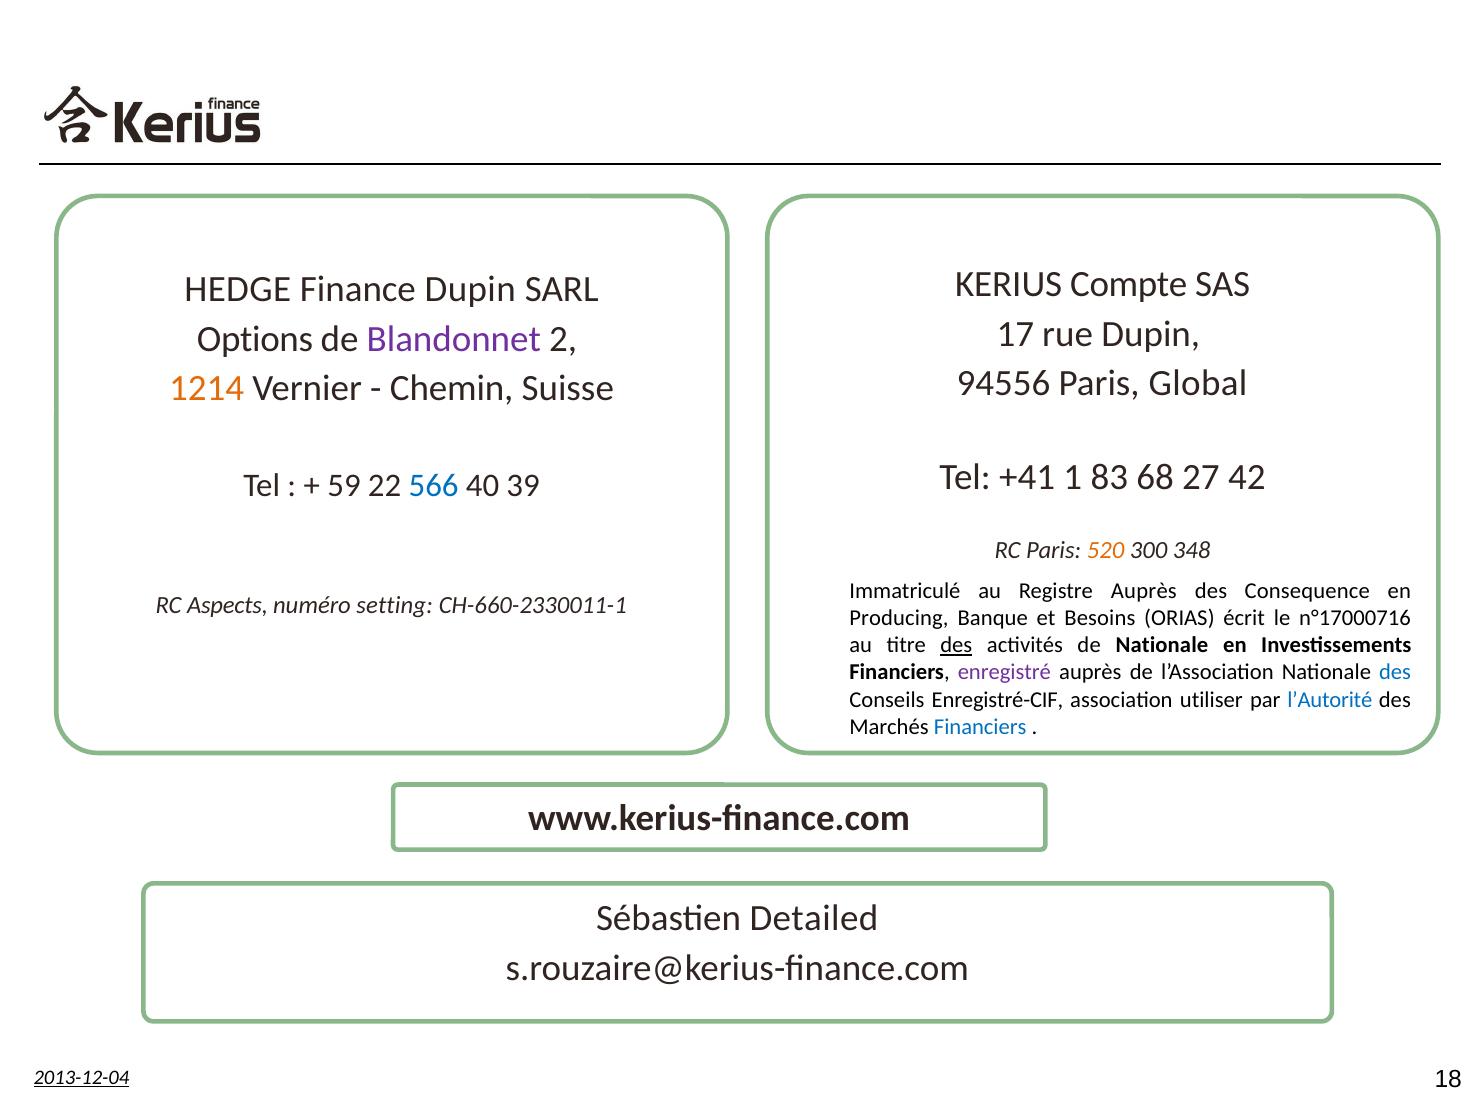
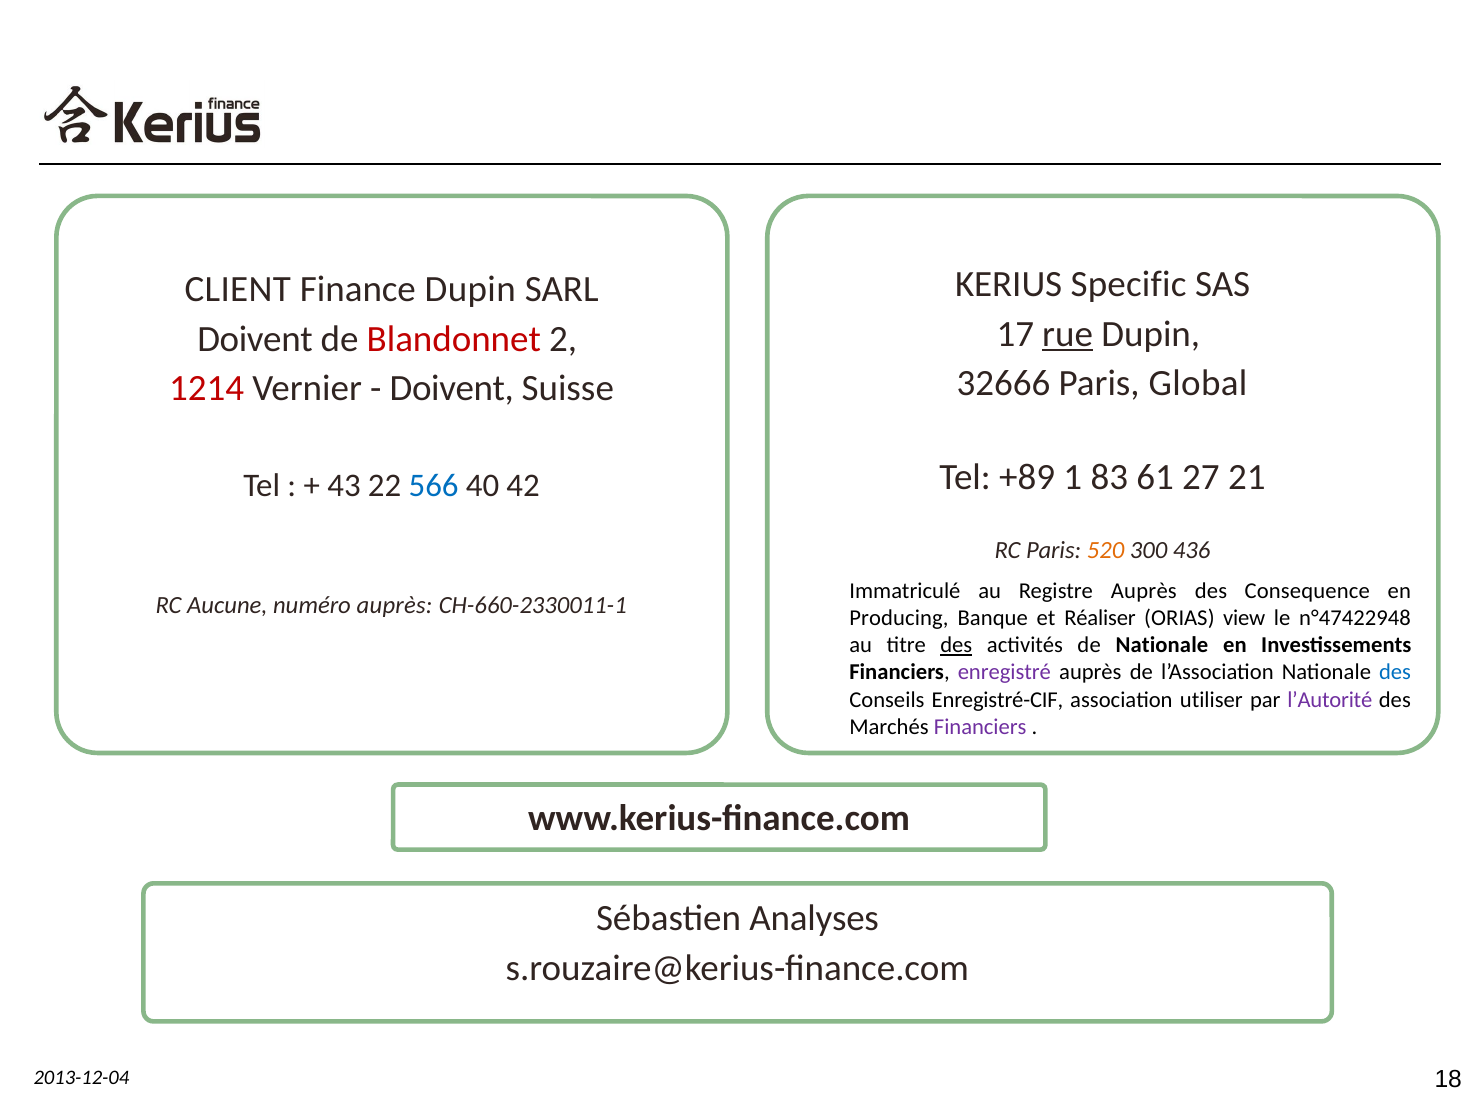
Compte: Compte -> Specific
HEDGE: HEDGE -> CLIENT
rue underline: none -> present
Options at (255, 339): Options -> Doivent
Blandonnet colour: purple -> red
94556: 94556 -> 32666
1214 colour: orange -> red
Chemin at (452, 388): Chemin -> Doivent
+41: +41 -> +89
68: 68 -> 61
42: 42 -> 21
59: 59 -> 43
39: 39 -> 42
348: 348 -> 436
Aspects: Aspects -> Aucune
numéro setting: setting -> auprès
Besoins: Besoins -> Réaliser
écrit: écrit -> view
n°17000716: n°17000716 -> n°47422948
l’Autorité colour: blue -> purple
Financiers at (980, 727) colour: blue -> purple
Detailed: Detailed -> Analyses
2013-12-04 underline: present -> none
